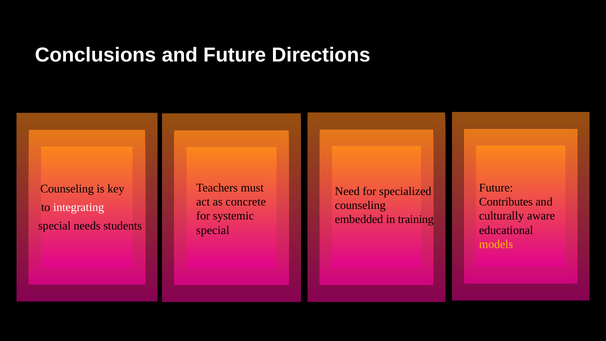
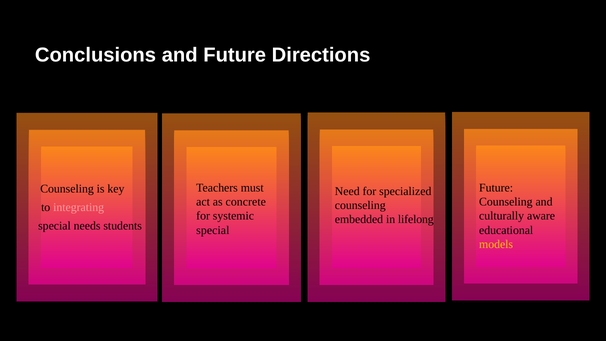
Contributes at (506, 202): Contributes -> Counseling
integrating colour: white -> pink
training: training -> lifelong
